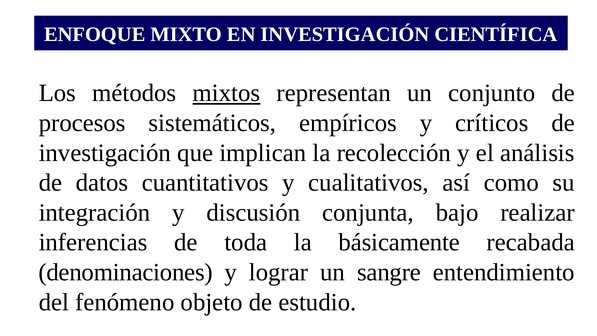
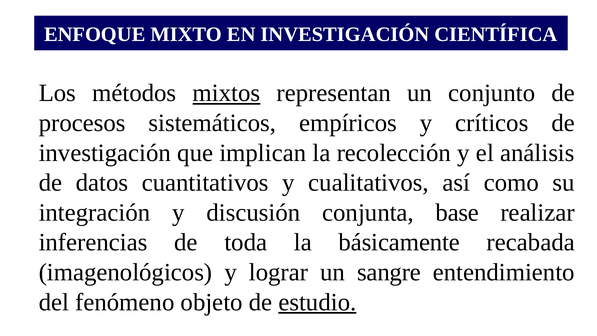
bajo: bajo -> base
denominaciones: denominaciones -> imagenológicos
estudio underline: none -> present
